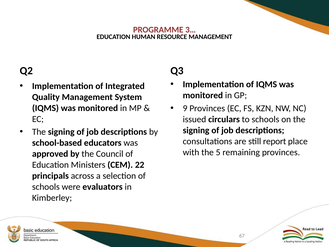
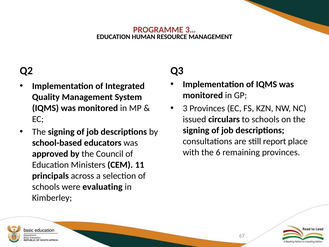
9: 9 -> 3
5: 5 -> 6
22: 22 -> 11
evaluators: evaluators -> evaluating
